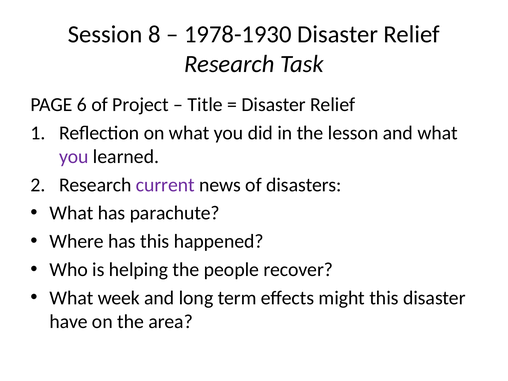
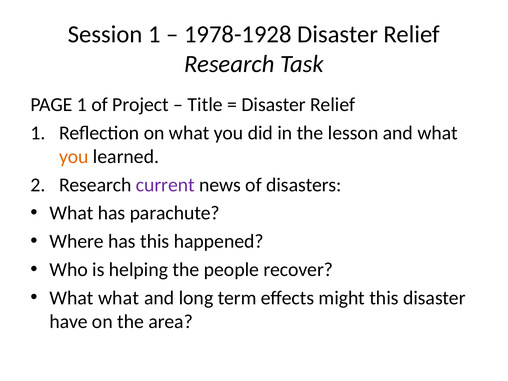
Session 8: 8 -> 1
1978-1930: 1978-1930 -> 1978-1928
PAGE 6: 6 -> 1
you at (74, 157) colour: purple -> orange
What week: week -> what
